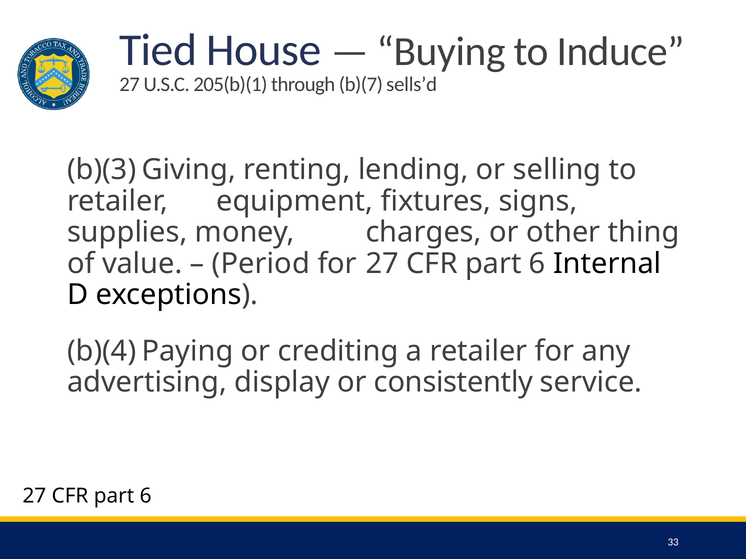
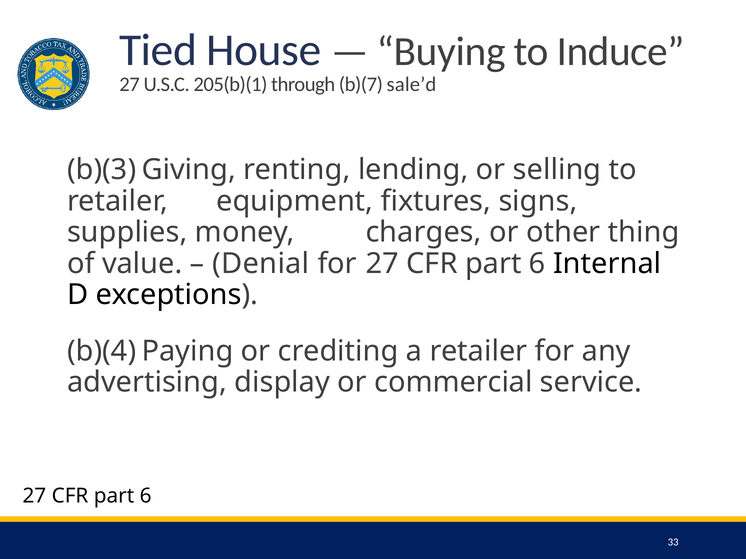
sells’d: sells’d -> sale’d
Period: Period -> Denial
consistently: consistently -> commercial
